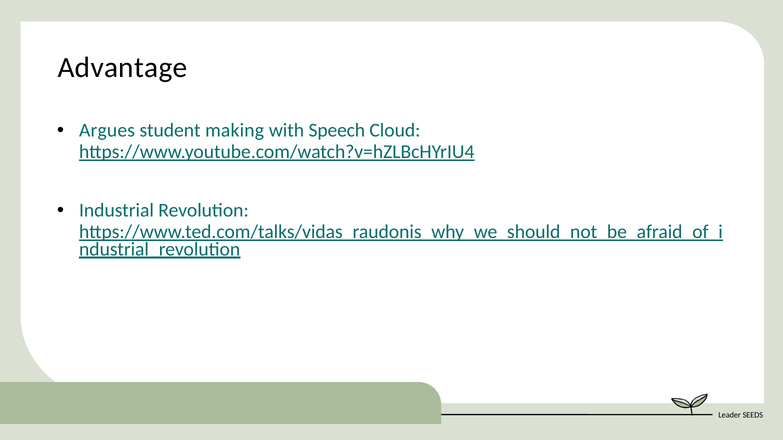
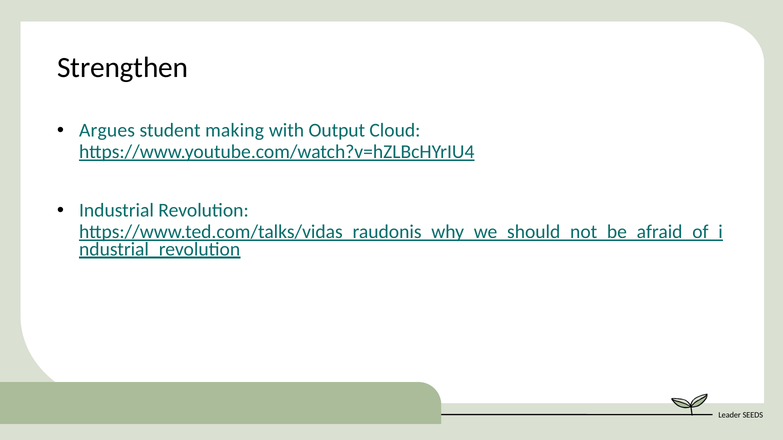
Advantage: Advantage -> Strengthen
Speech: Speech -> Output
